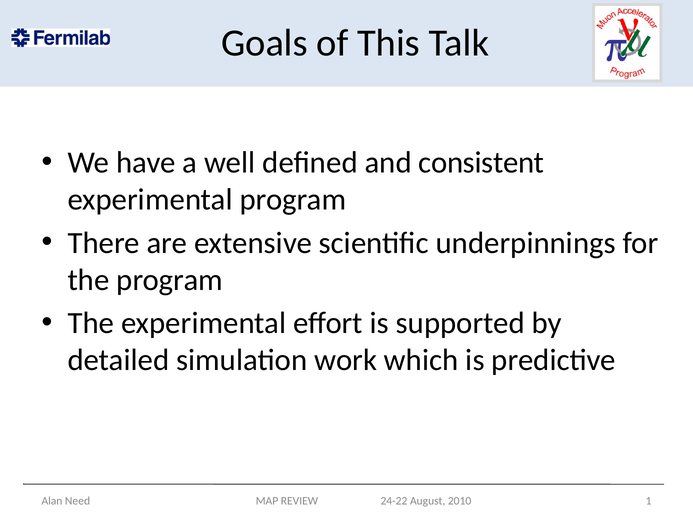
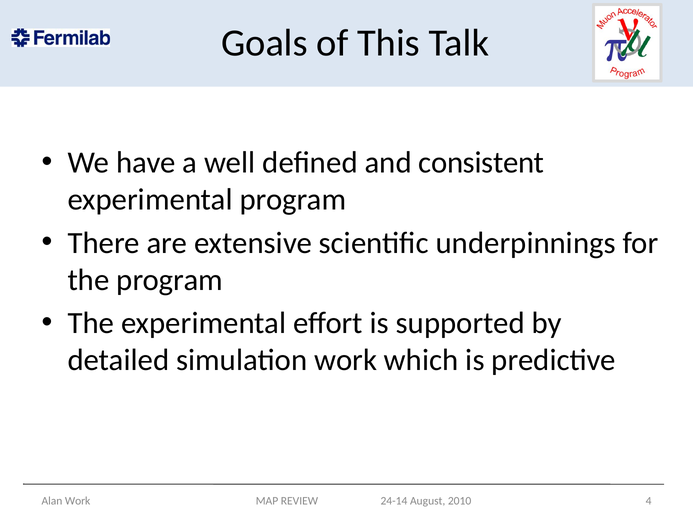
Alan Need: Need -> Work
24-22: 24-22 -> 24-14
1: 1 -> 4
